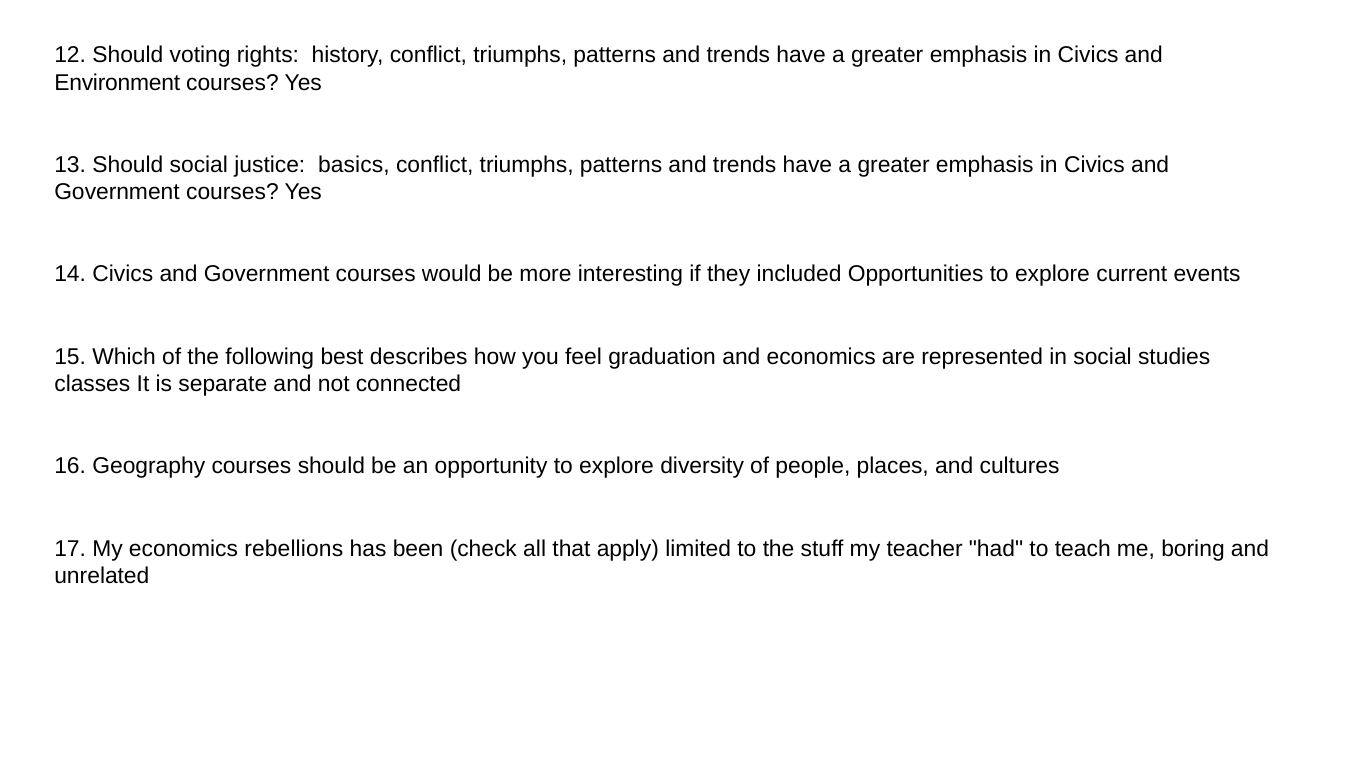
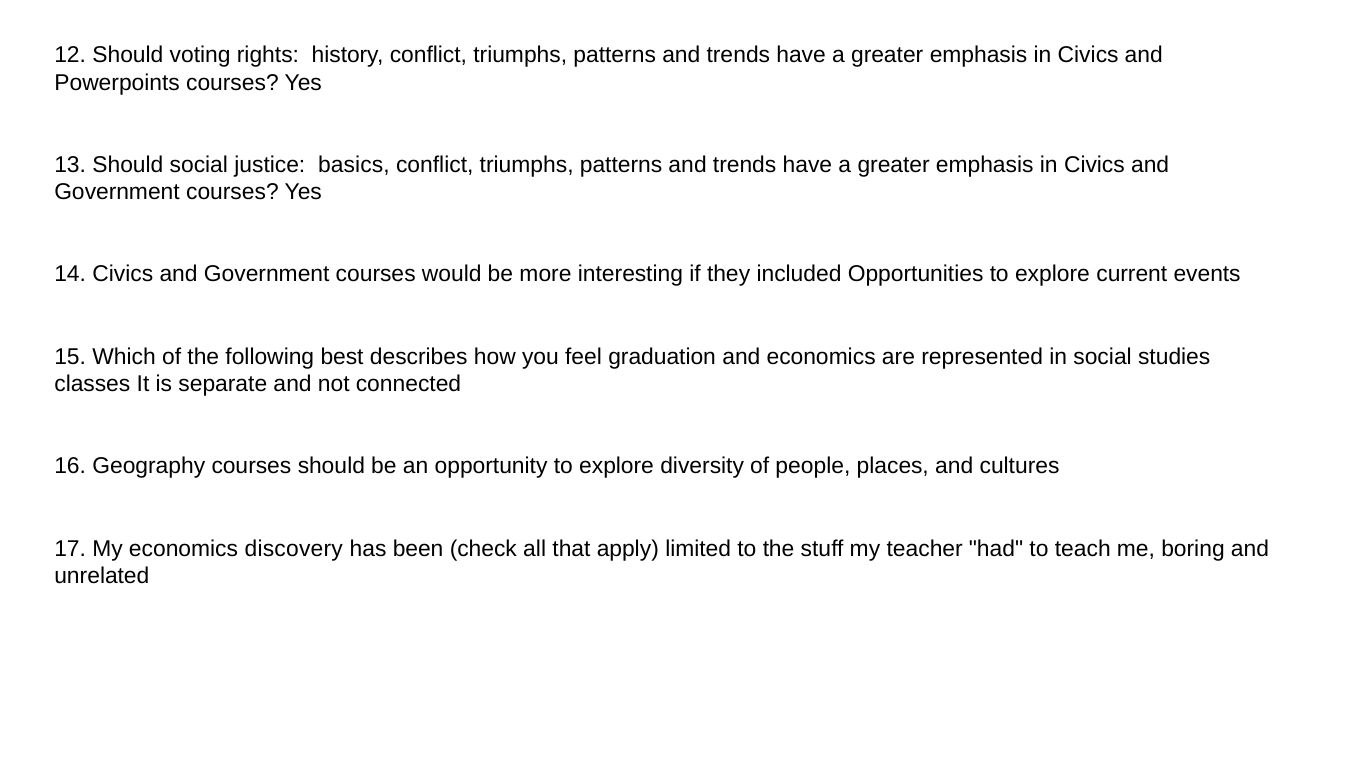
Environment: Environment -> Powerpoints
rebellions: rebellions -> discovery
